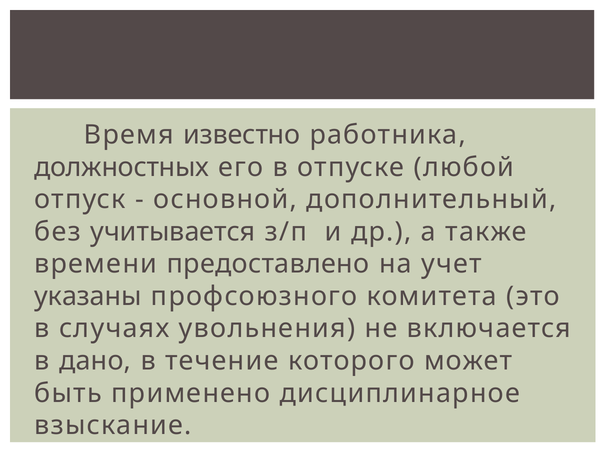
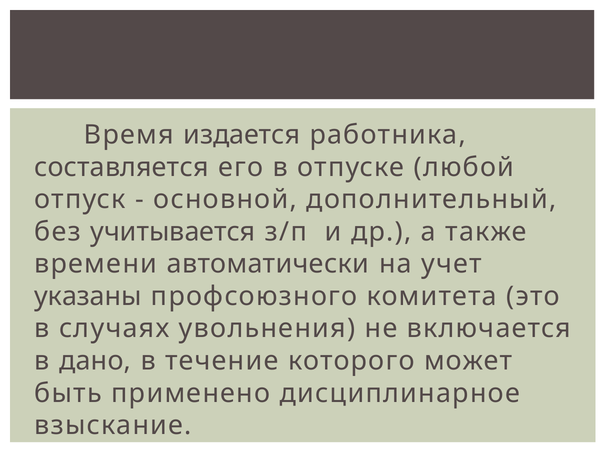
известно: известно -> издается
должностных: должностных -> составляется
предоставлено: предоставлено -> автоматически
